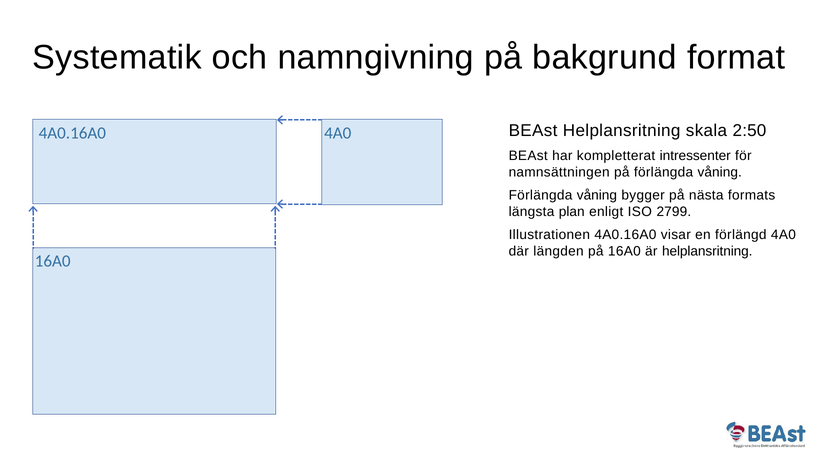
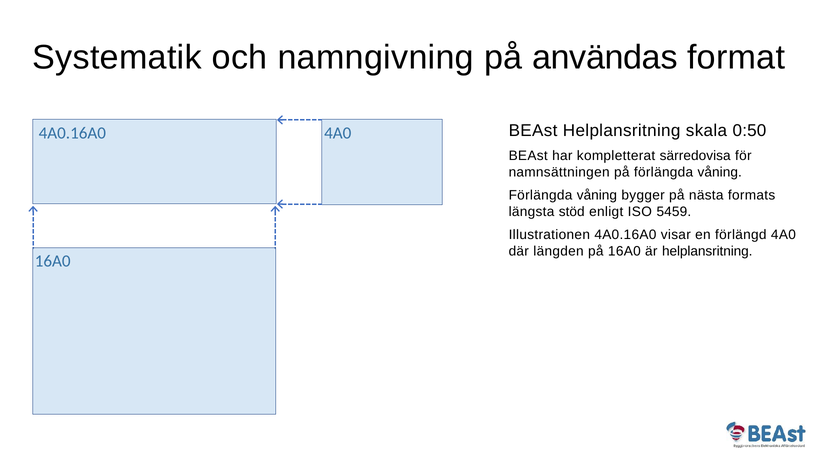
bakgrund: bakgrund -> användas
2:50: 2:50 -> 0:50
intressenter: intressenter -> särredovisa
plan: plan -> stöd
2799: 2799 -> 5459
